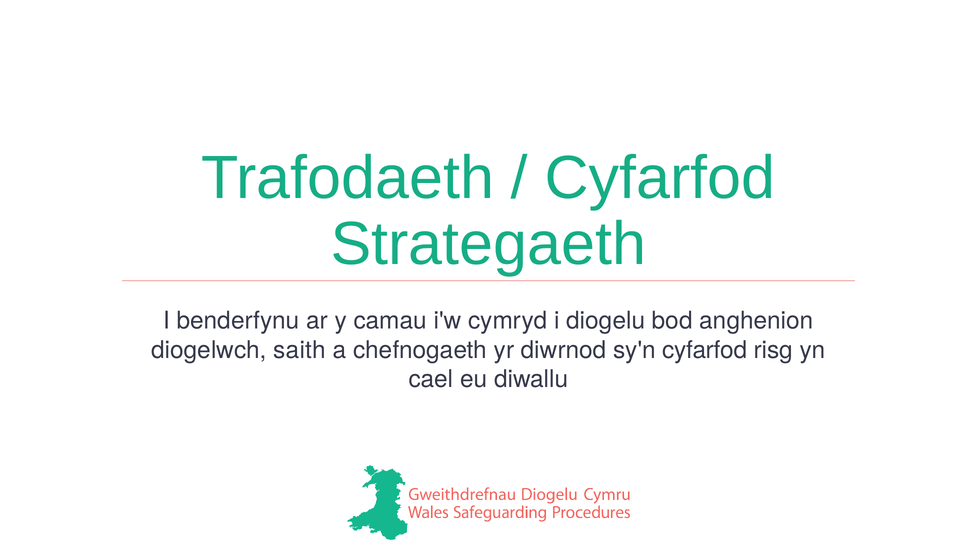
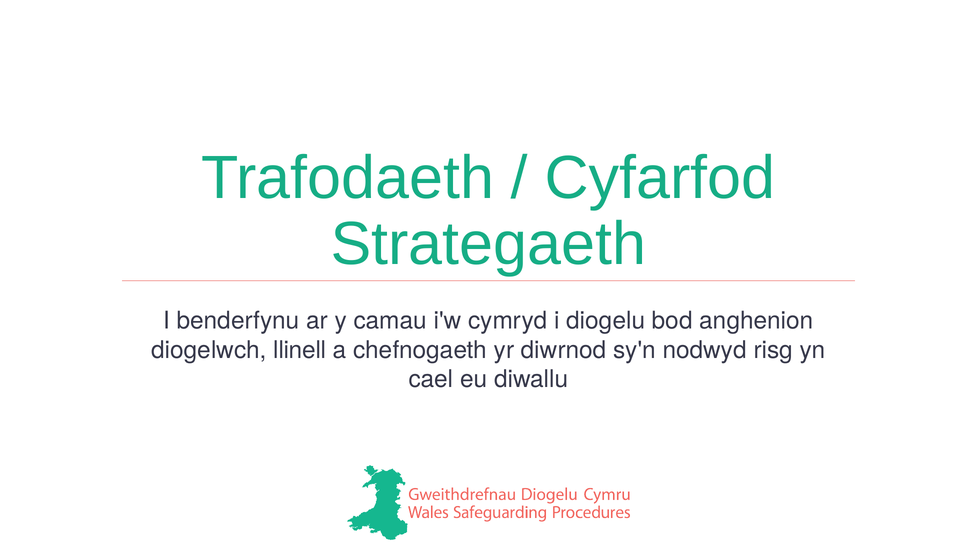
saith: saith -> llinell
sy'n cyfarfod: cyfarfod -> nodwyd
